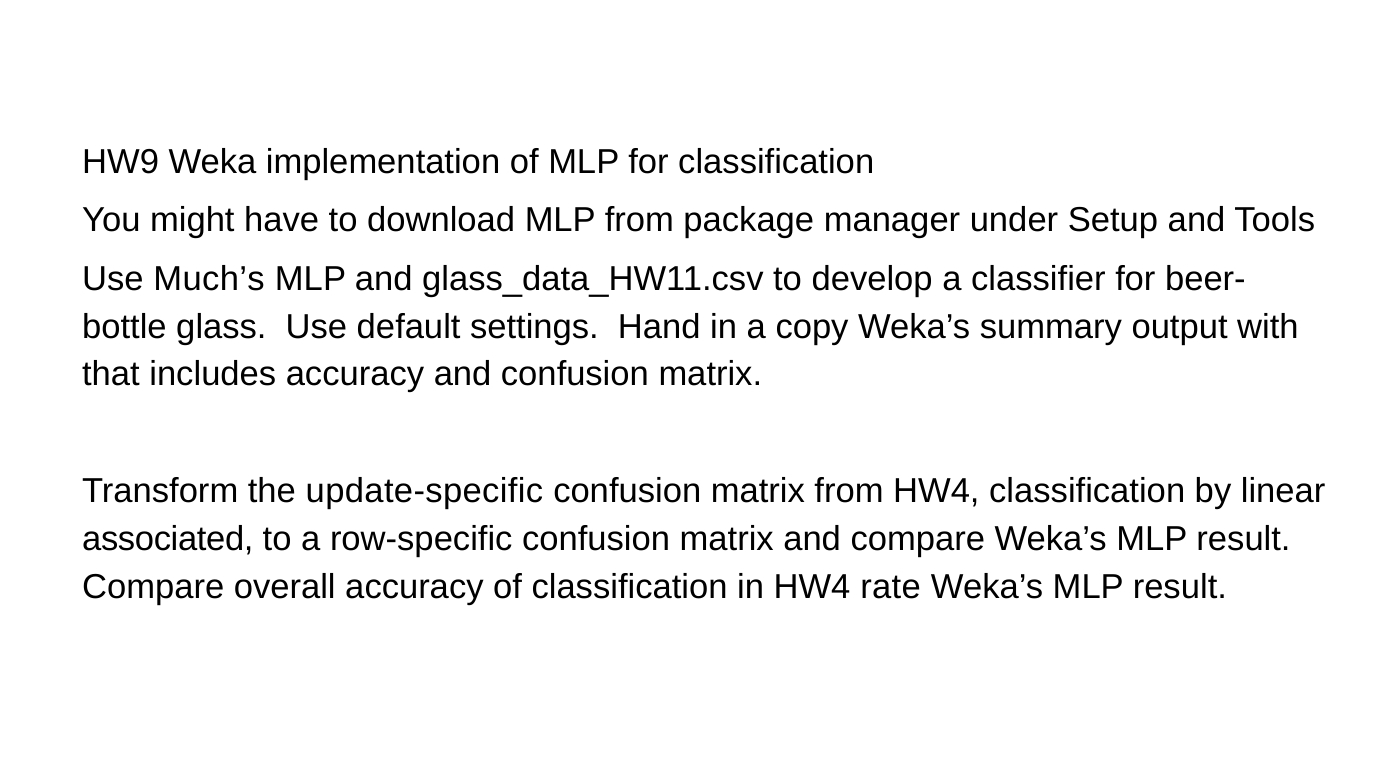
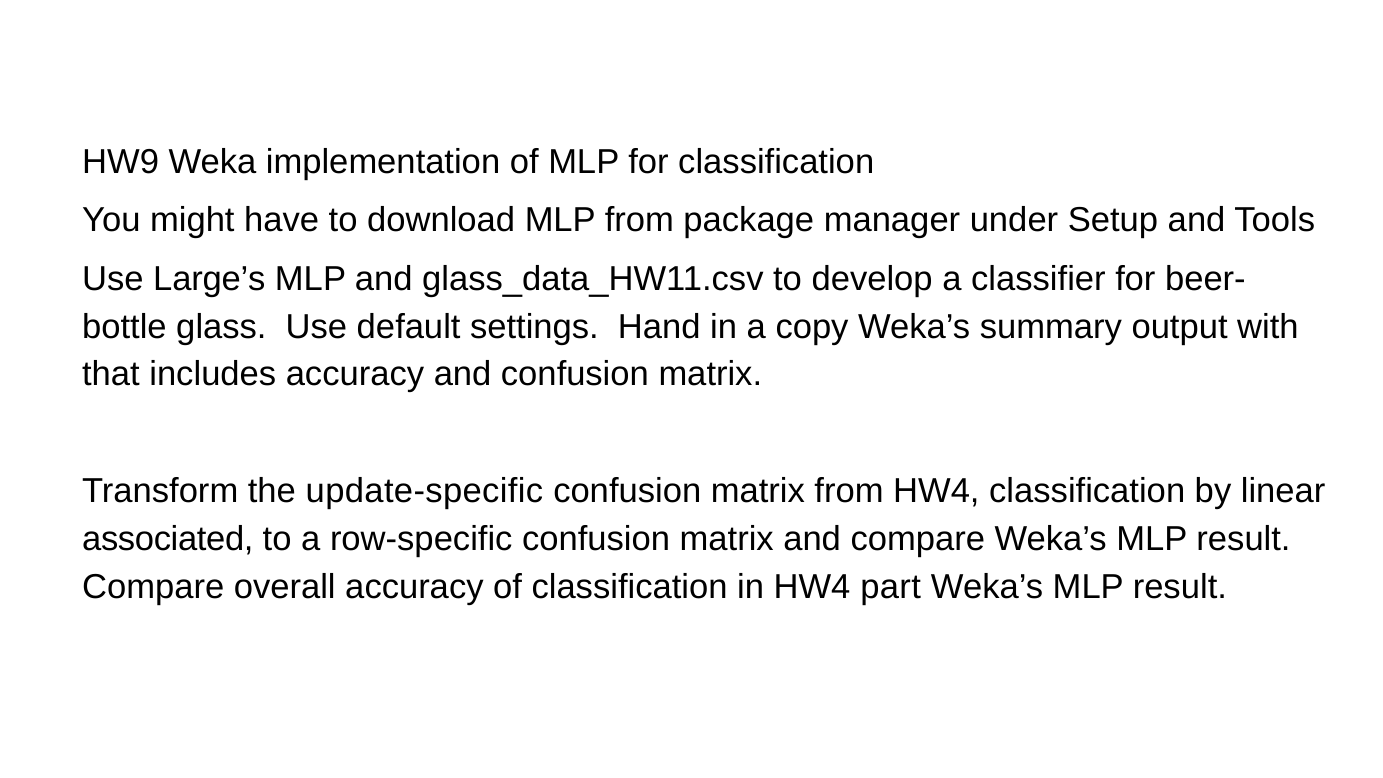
Much’s: Much’s -> Large’s
rate: rate -> part
